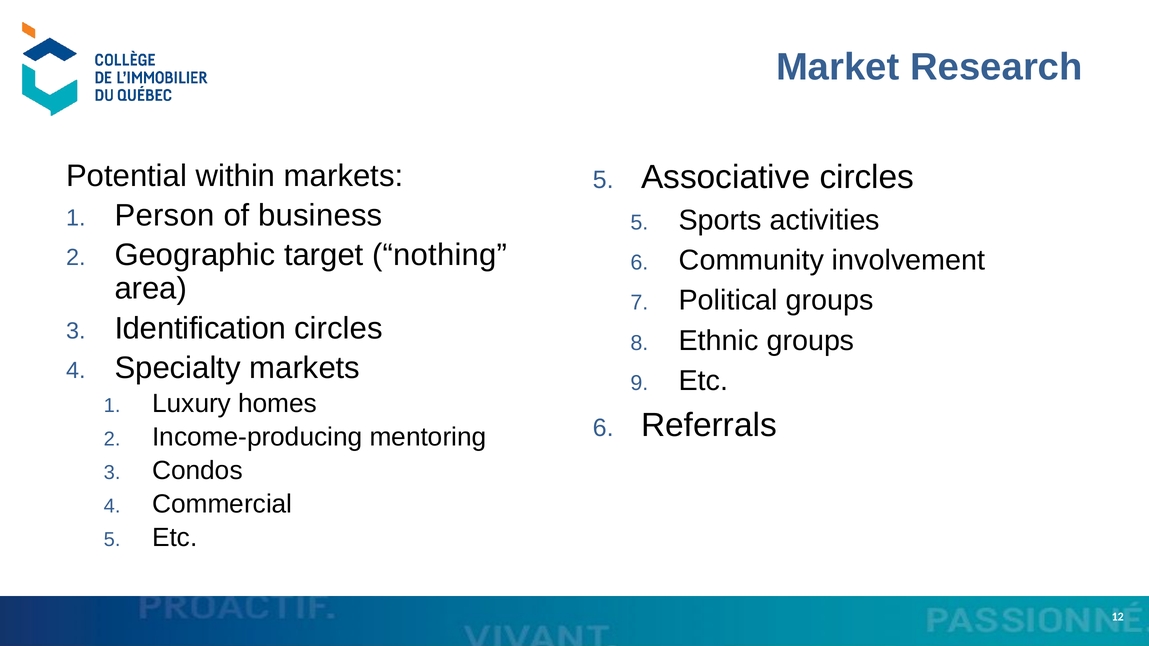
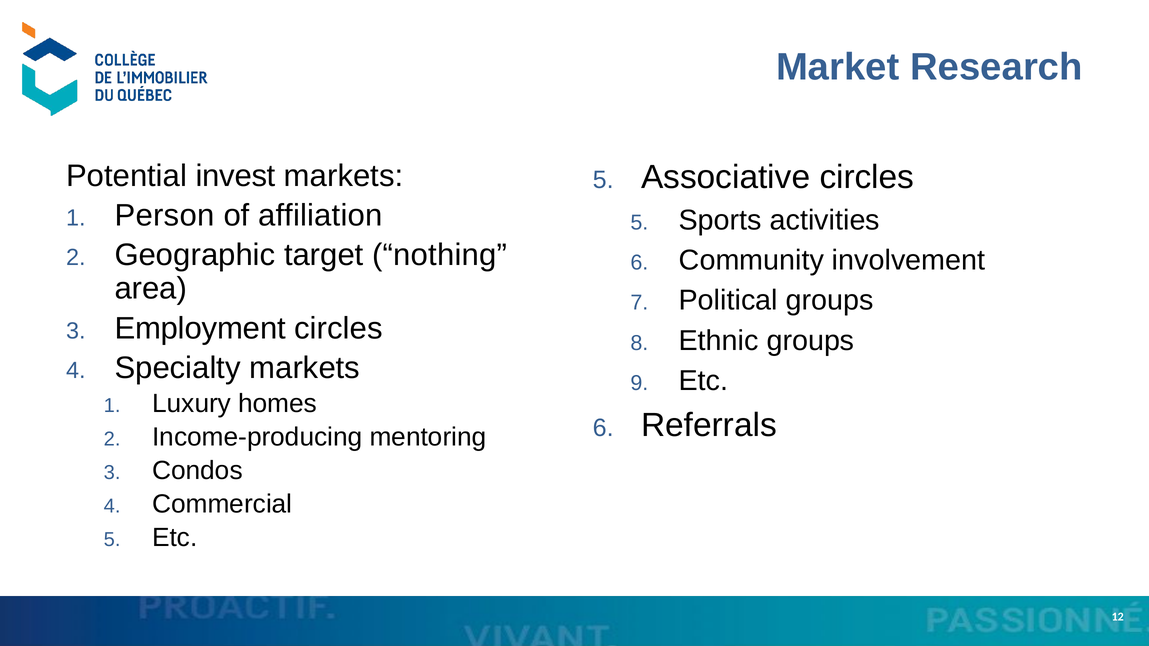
within: within -> invest
business: business -> affiliation
Identification: Identification -> Employment
